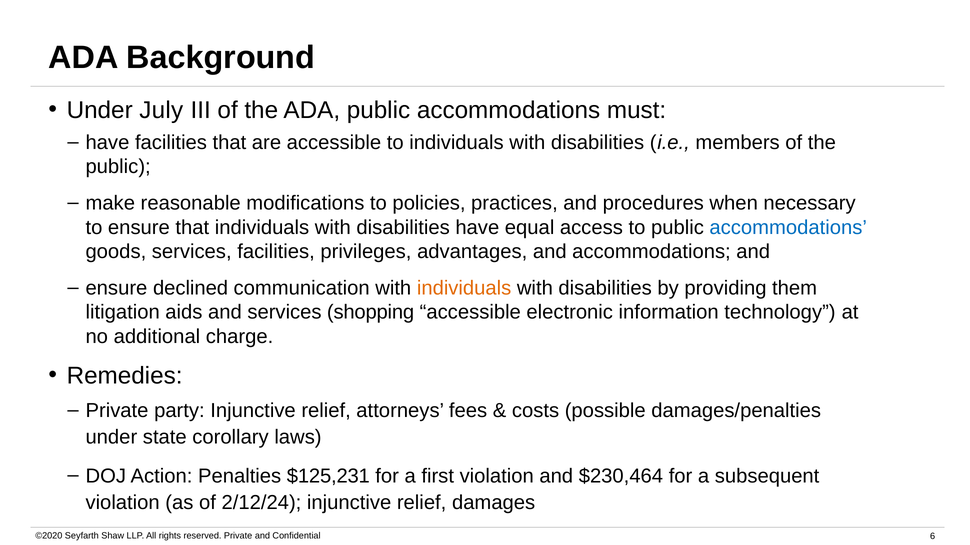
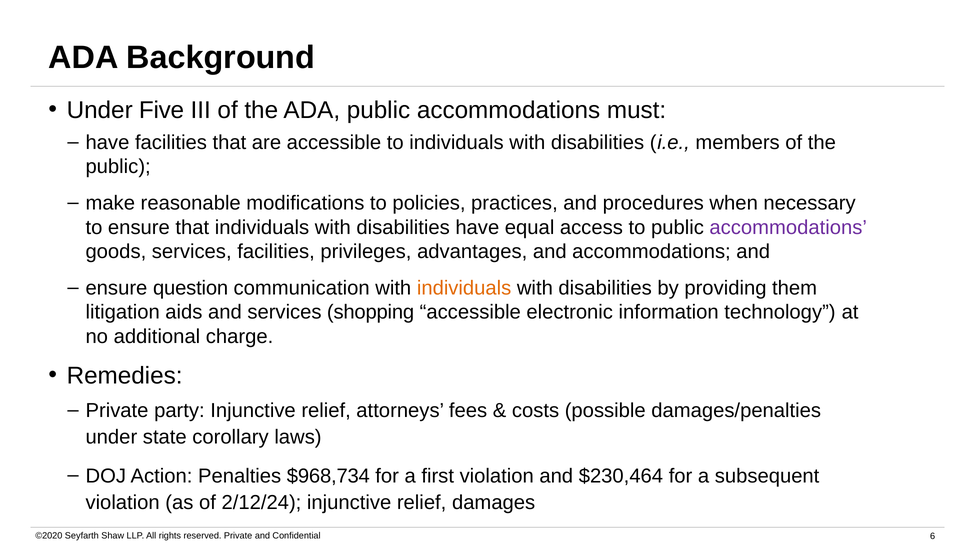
July: July -> Five
accommodations at (788, 228) colour: blue -> purple
declined: declined -> question
$125,231: $125,231 -> $968,734
